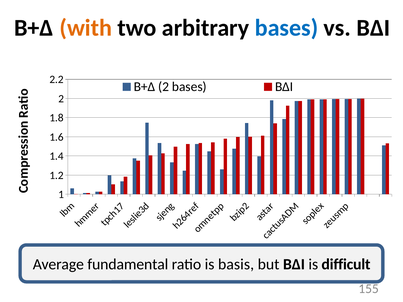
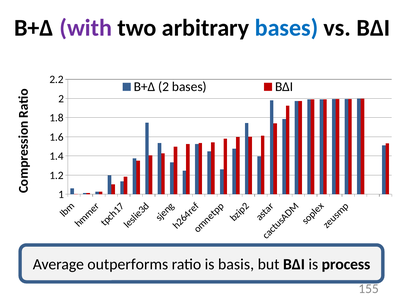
with colour: orange -> purple
fundamental: fundamental -> outperforms
difficult: difficult -> process
